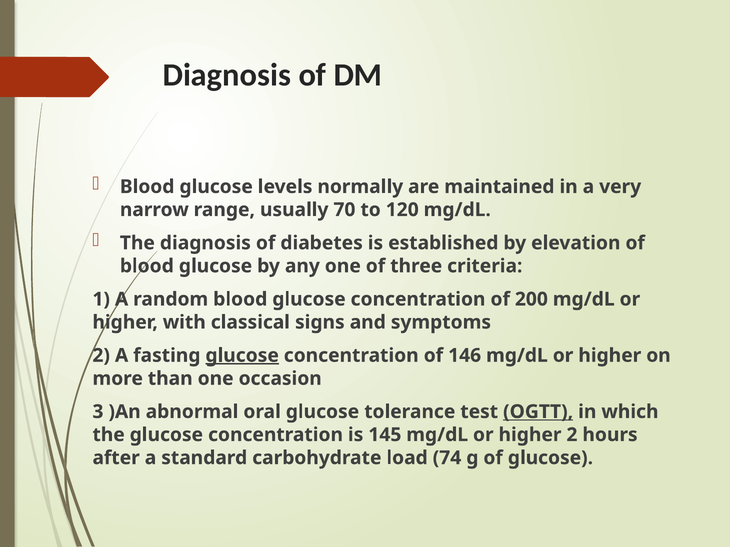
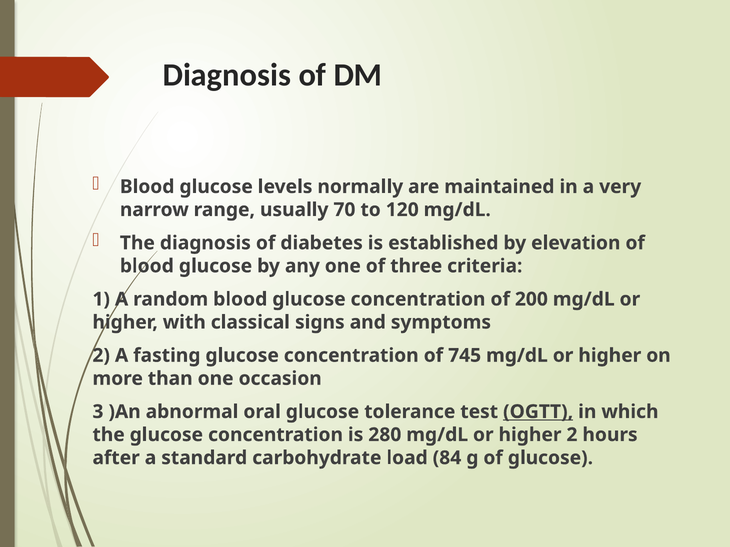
glucose at (242, 356) underline: present -> none
146: 146 -> 745
145: 145 -> 280
74: 74 -> 84
